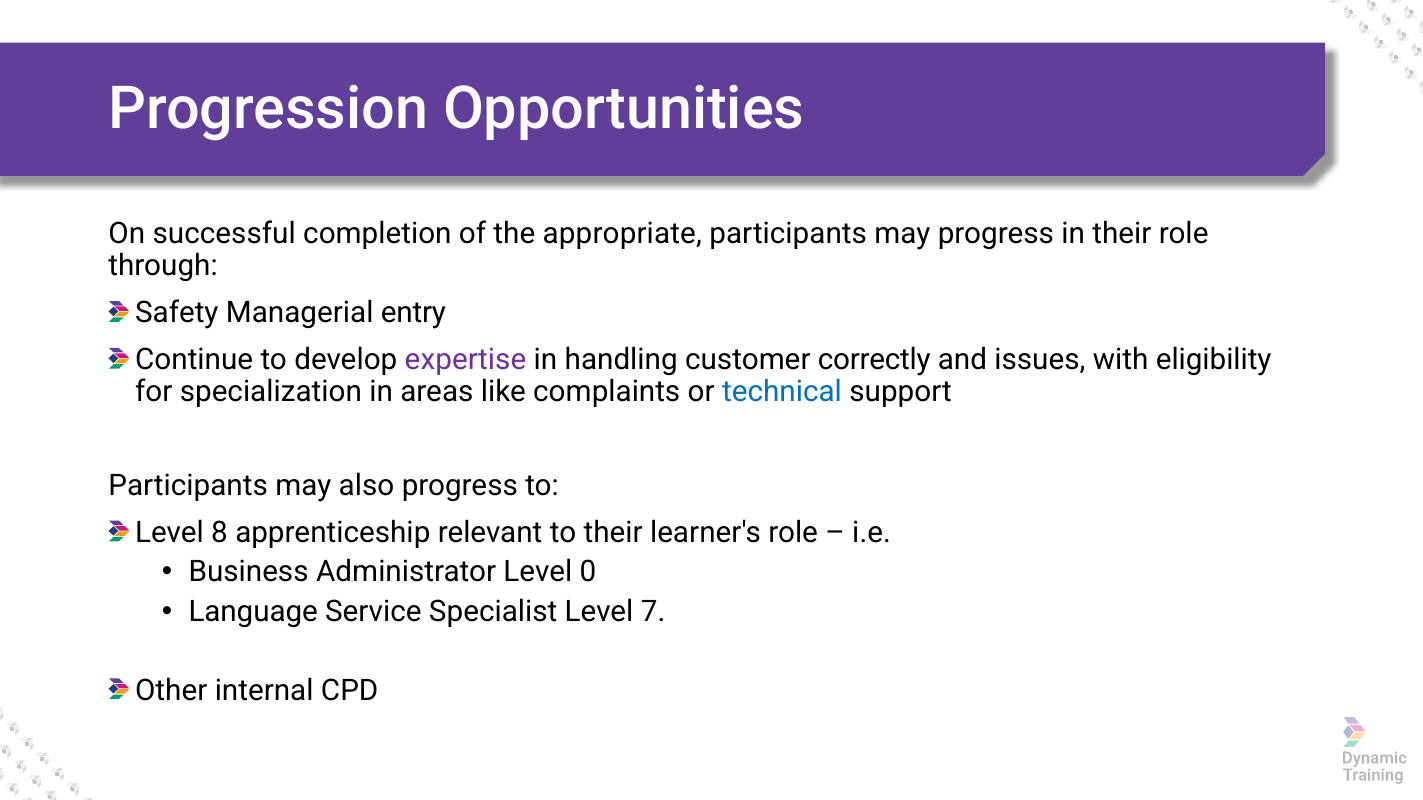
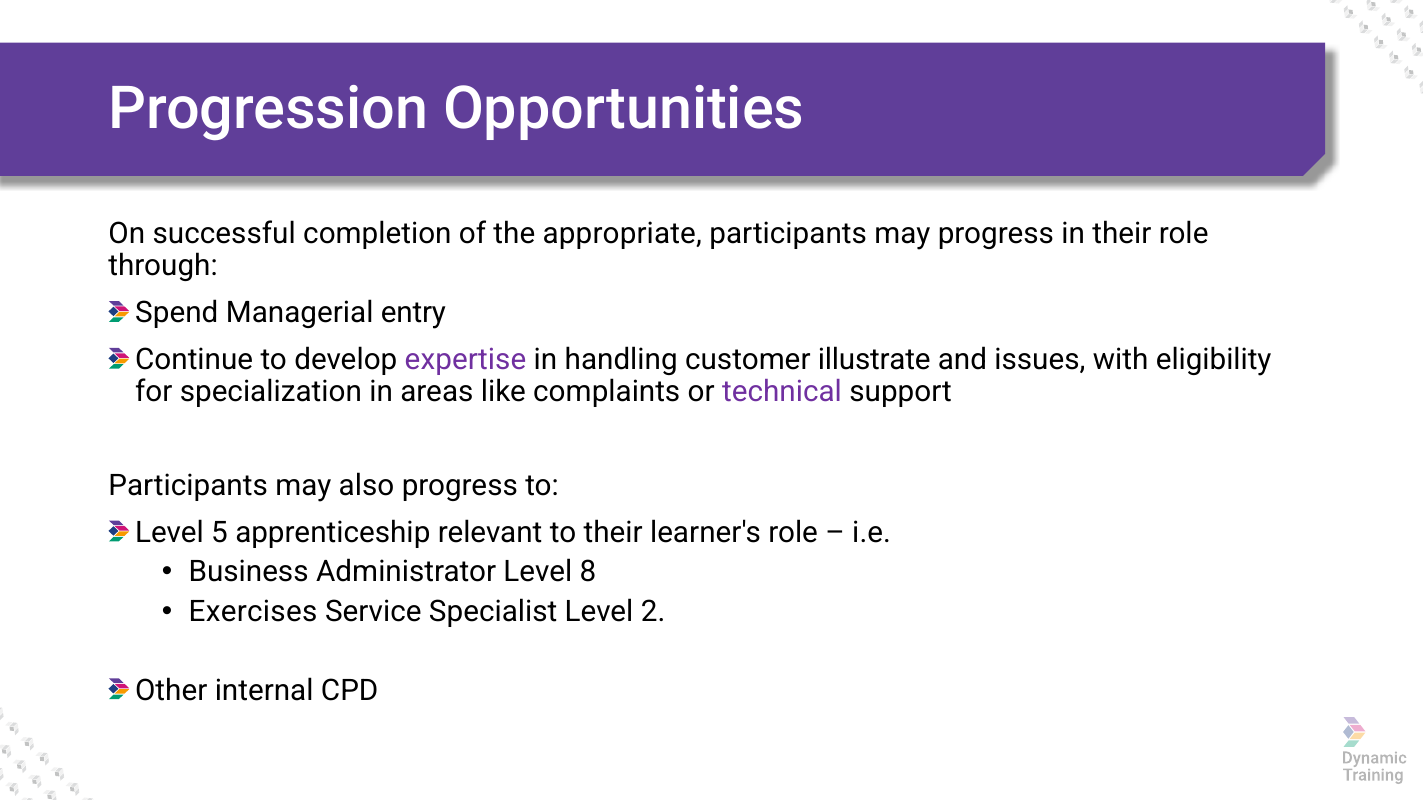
Safety: Safety -> Spend
correctly: correctly -> illustrate
technical colour: blue -> purple
8: 8 -> 5
0: 0 -> 8
Language: Language -> Exercises
7: 7 -> 2
